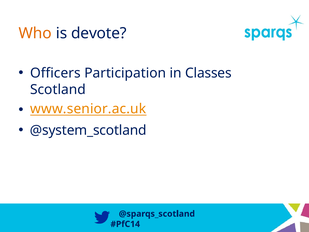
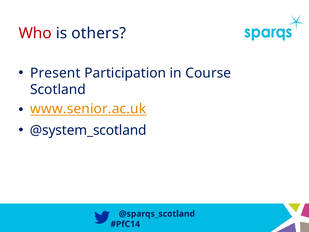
Who colour: orange -> red
devote: devote -> others
Officers: Officers -> Present
Classes: Classes -> Course
